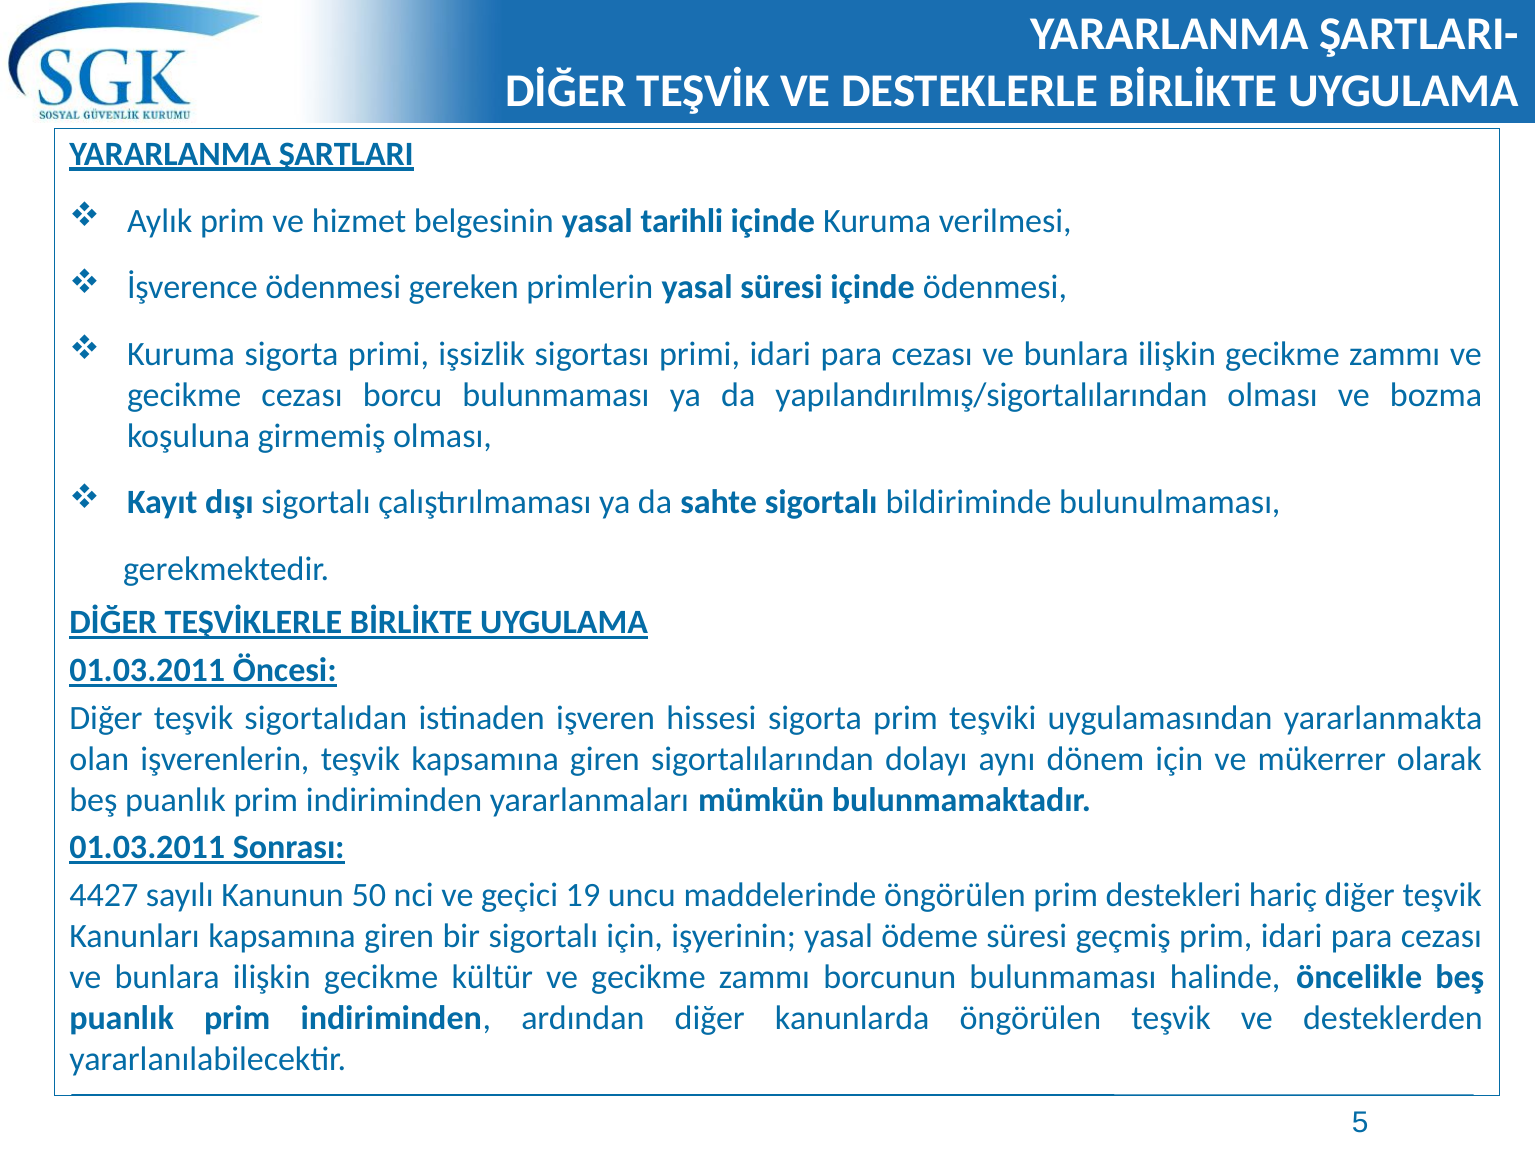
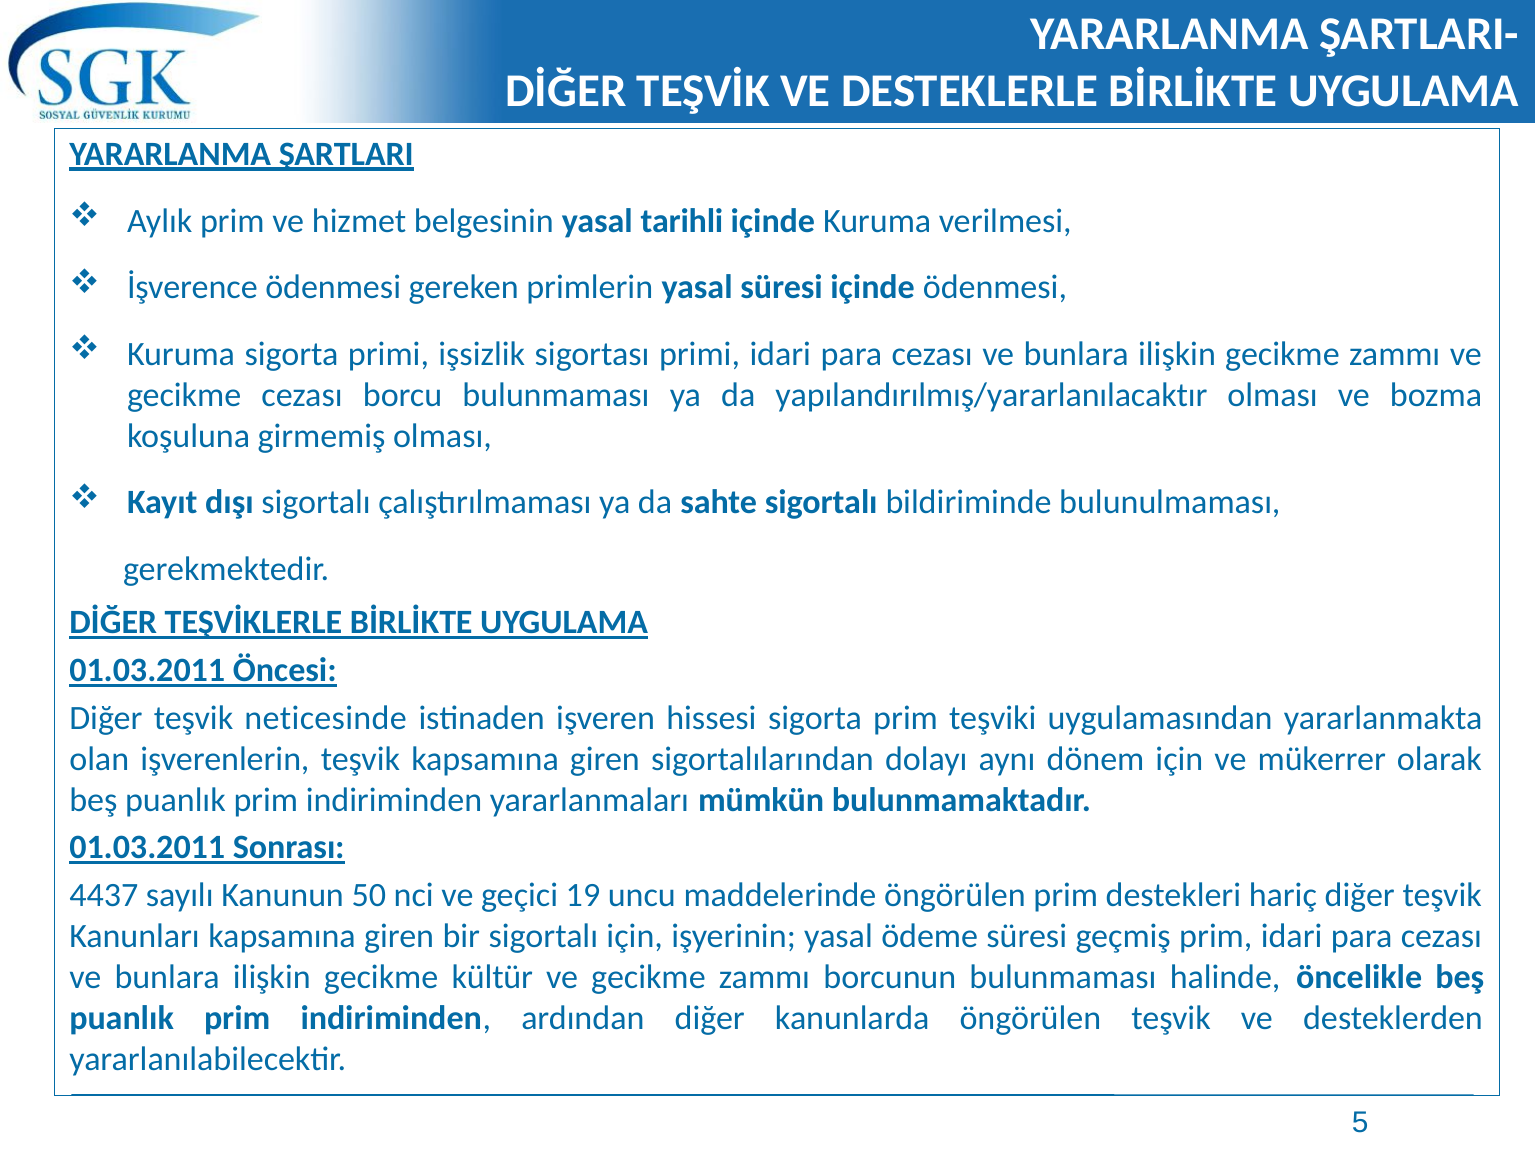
yapılandırılmış/sigortalılarından: yapılandırılmış/sigortalılarından -> yapılandırılmış/yararlanılacaktır
sigortalıdan: sigortalıdan -> neticesinde
4427: 4427 -> 4437
